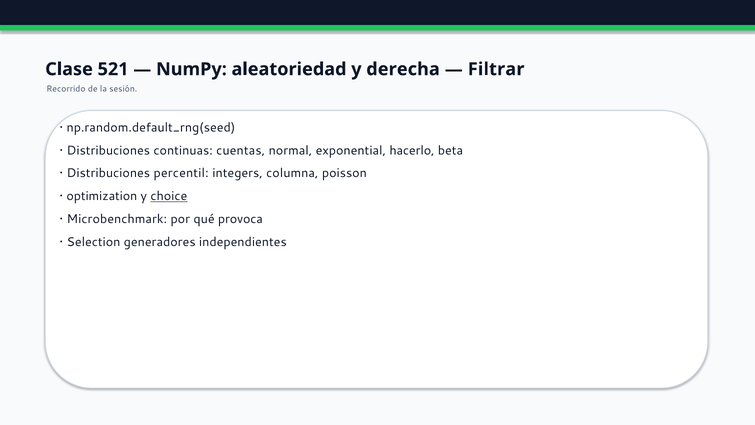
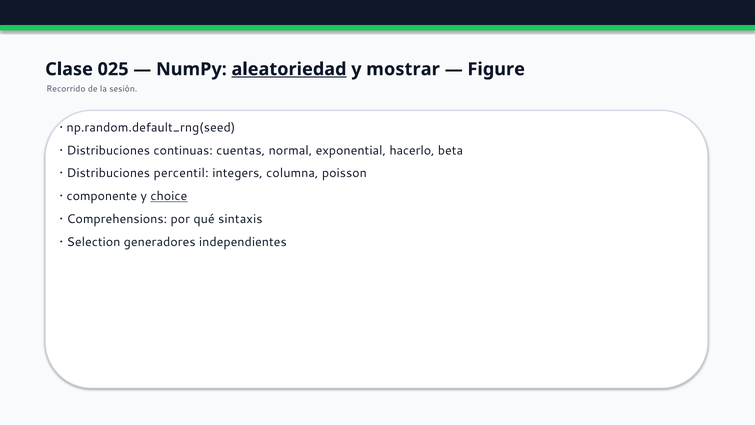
521: 521 -> 025
aleatoriedad underline: none -> present
derecha: derecha -> mostrar
Filtrar: Filtrar -> Figure
optimization: optimization -> componente
Microbenchmark: Microbenchmark -> Comprehensions
provoca: provoca -> sintaxis
